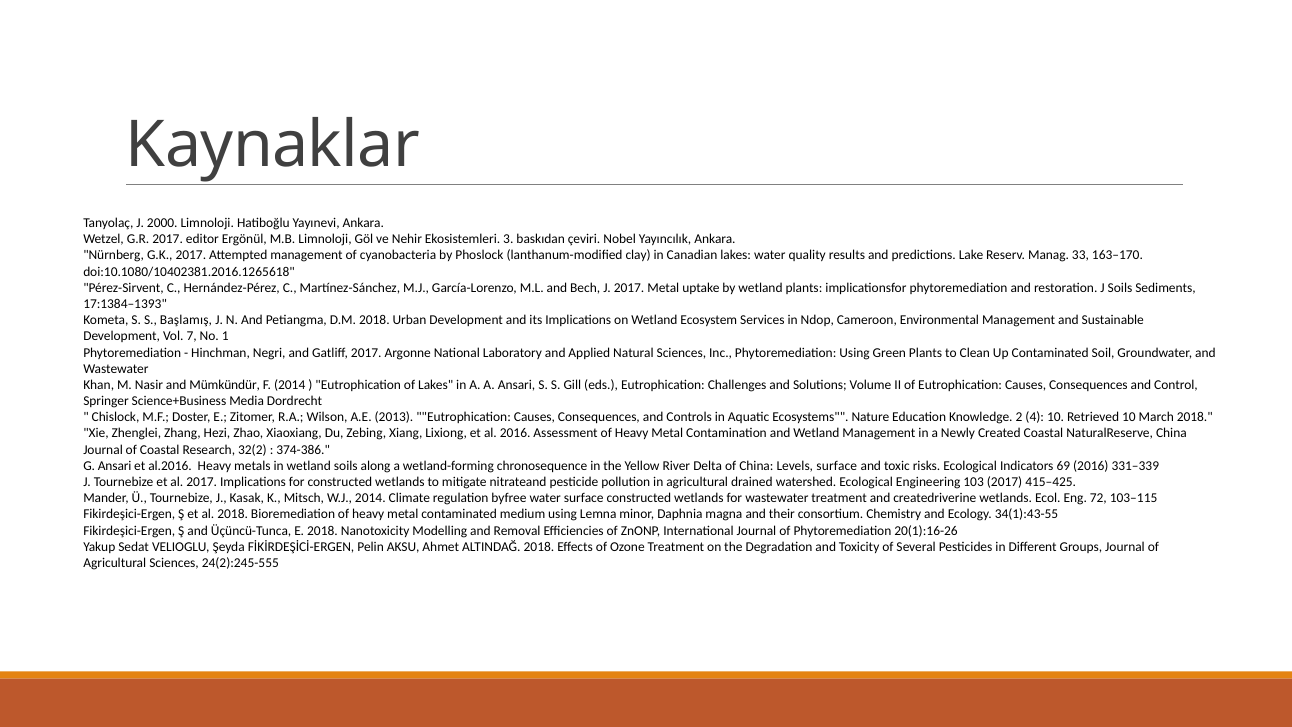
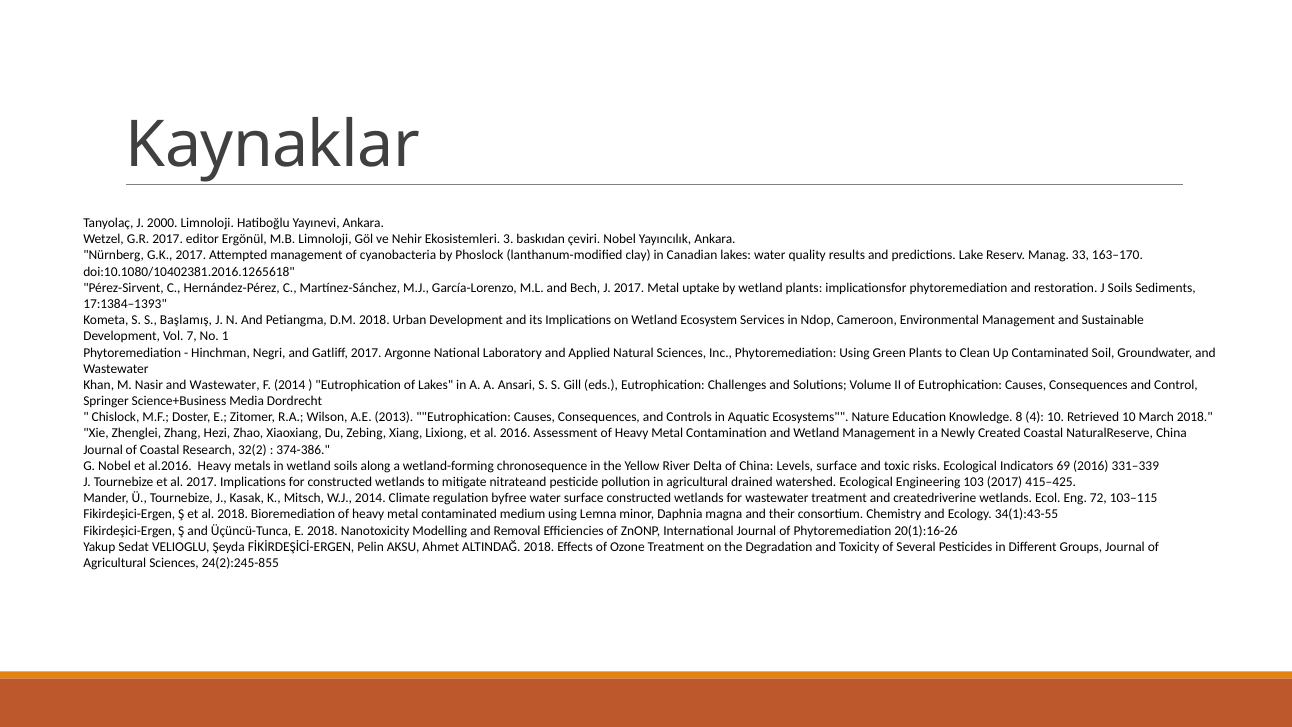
Nasir and Mümkündür: Mümkündür -> Wastewater
2: 2 -> 8
G Ansari: Ansari -> Nobel
24(2):245-555: 24(2):245-555 -> 24(2):245-855
